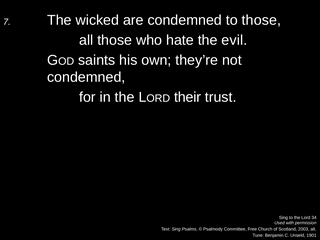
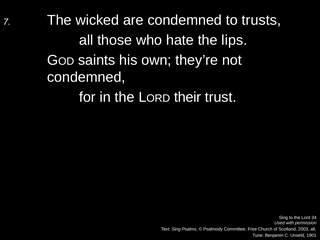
to those: those -> trusts
evil: evil -> lips
